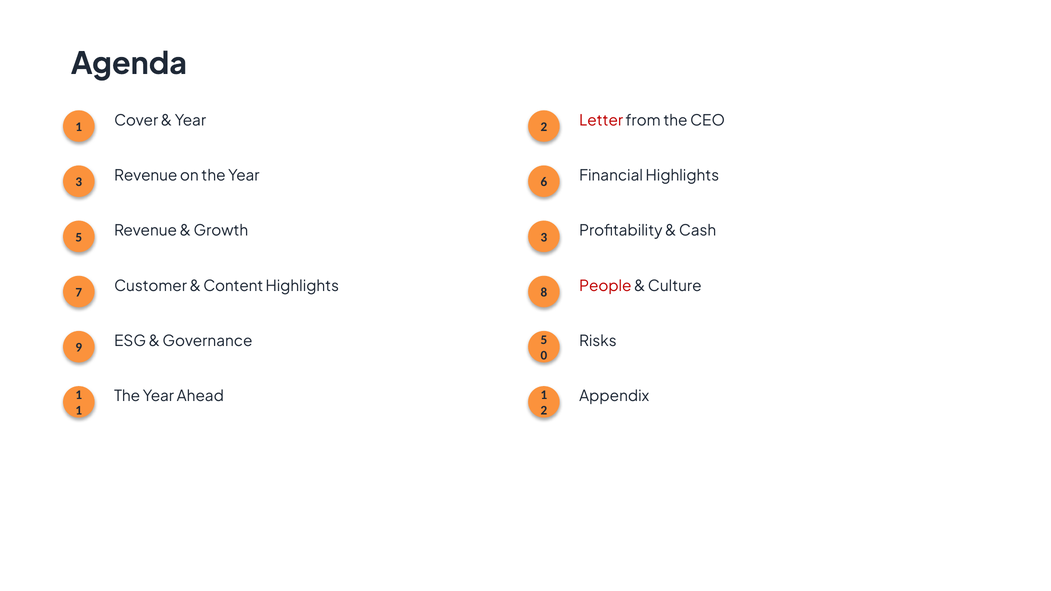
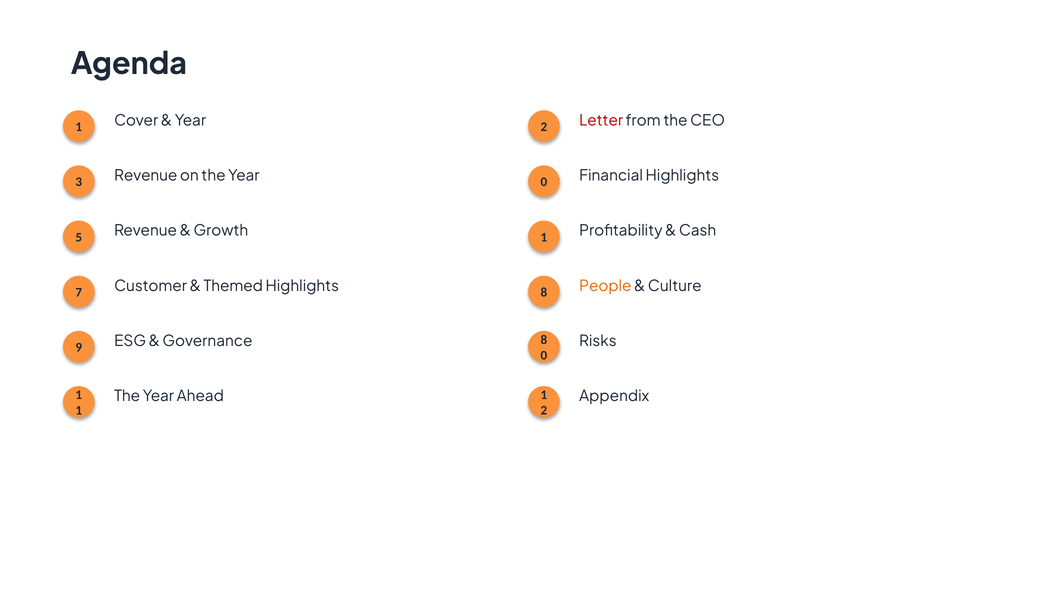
Year 6: 6 -> 0
Growth 3: 3 -> 1
Content: Content -> Themed
People colour: red -> orange
Governance 5: 5 -> 8
